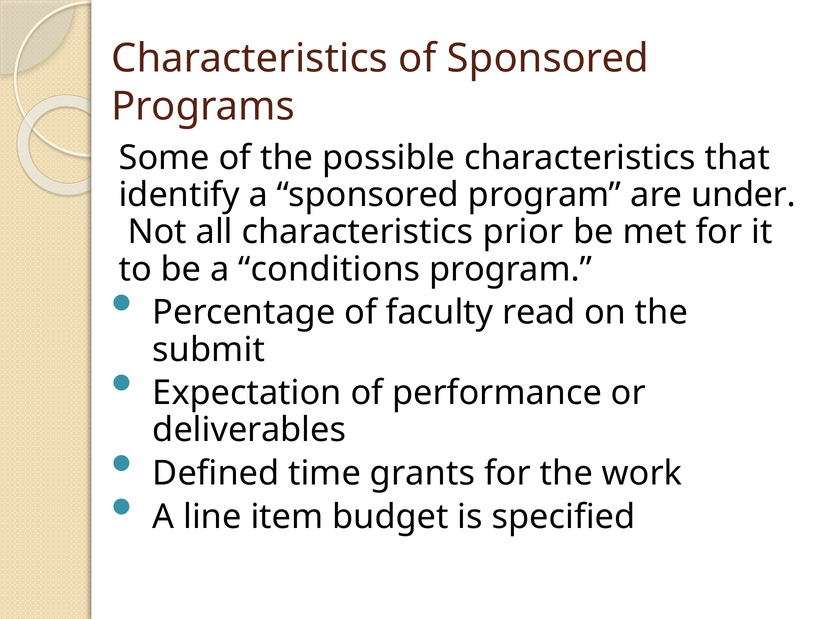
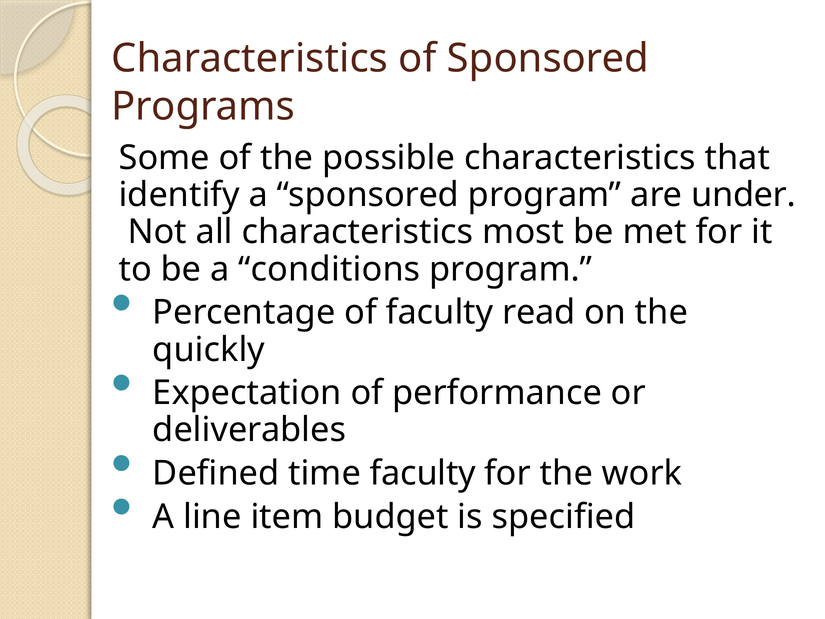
prior: prior -> most
submit: submit -> quickly
time grants: grants -> faculty
